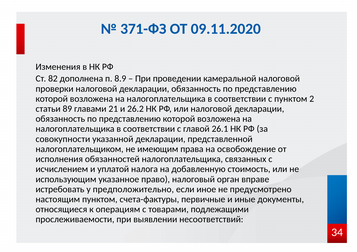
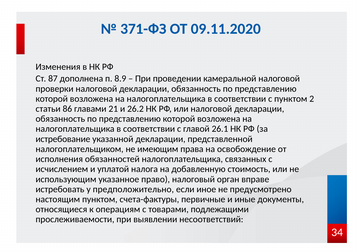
82: 82 -> 87
89: 89 -> 86
совокупности: совокупности -> истребование
